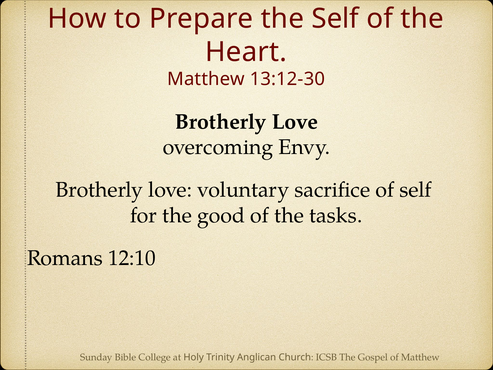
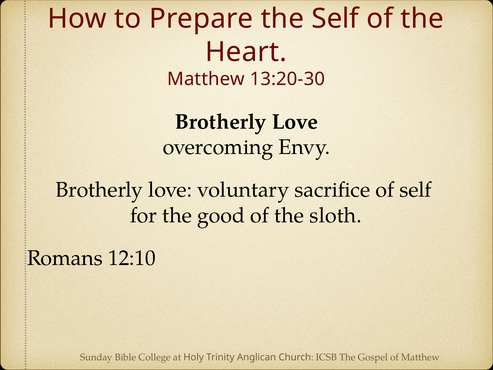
13:12-30: 13:12-30 -> 13:20-30
tasks: tasks -> sloth
